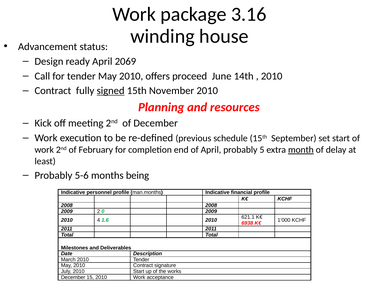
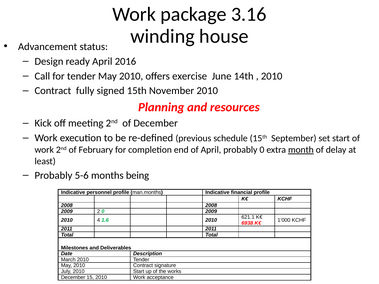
2069: 2069 -> 2016
proceed: proceed -> exercise
signed underline: present -> none
probably 5: 5 -> 0
